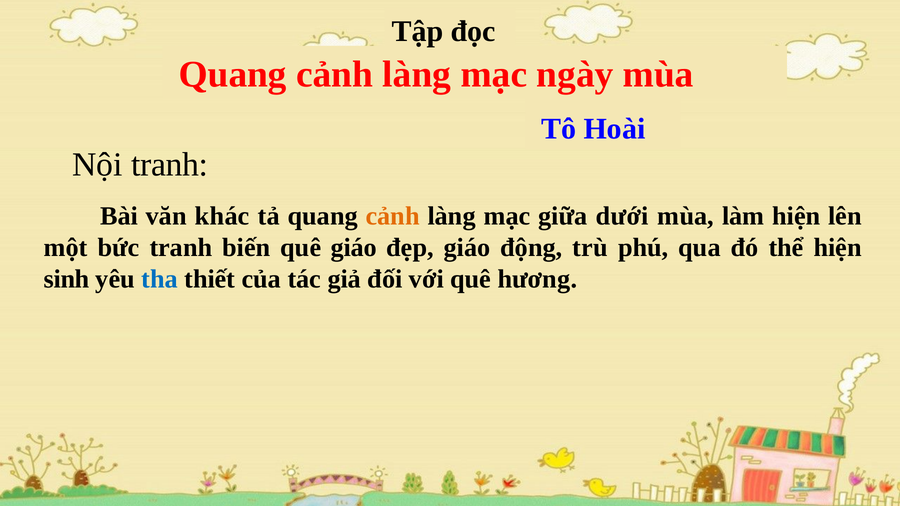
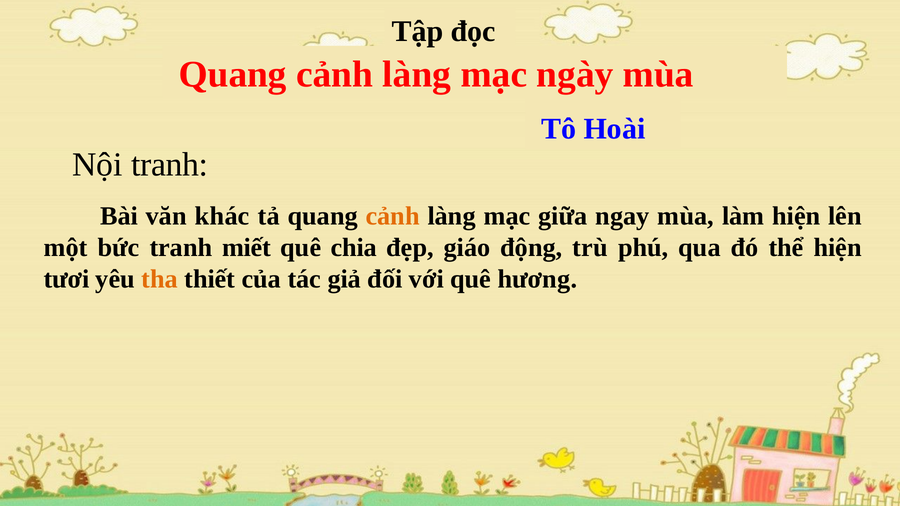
dưới: dưới -> ngay
biến: biến -> miết
quê giáo: giáo -> chia
sinh: sinh -> tươi
tha colour: blue -> orange
